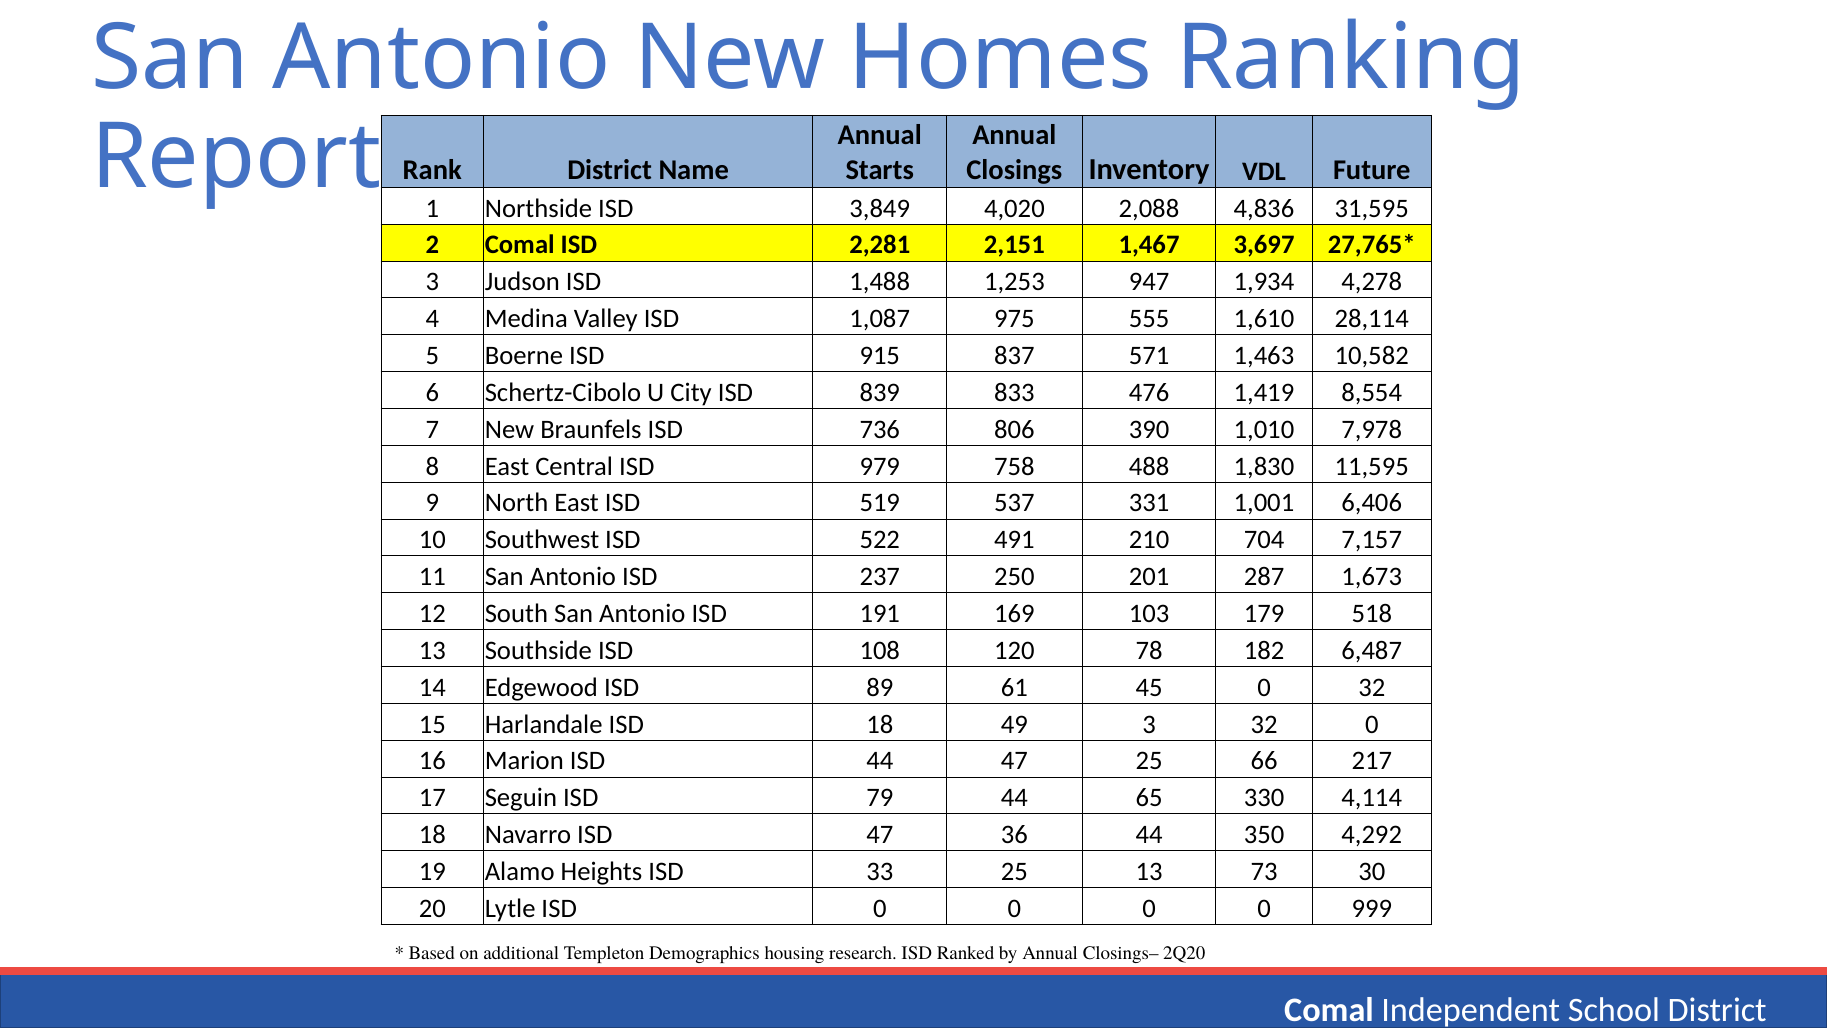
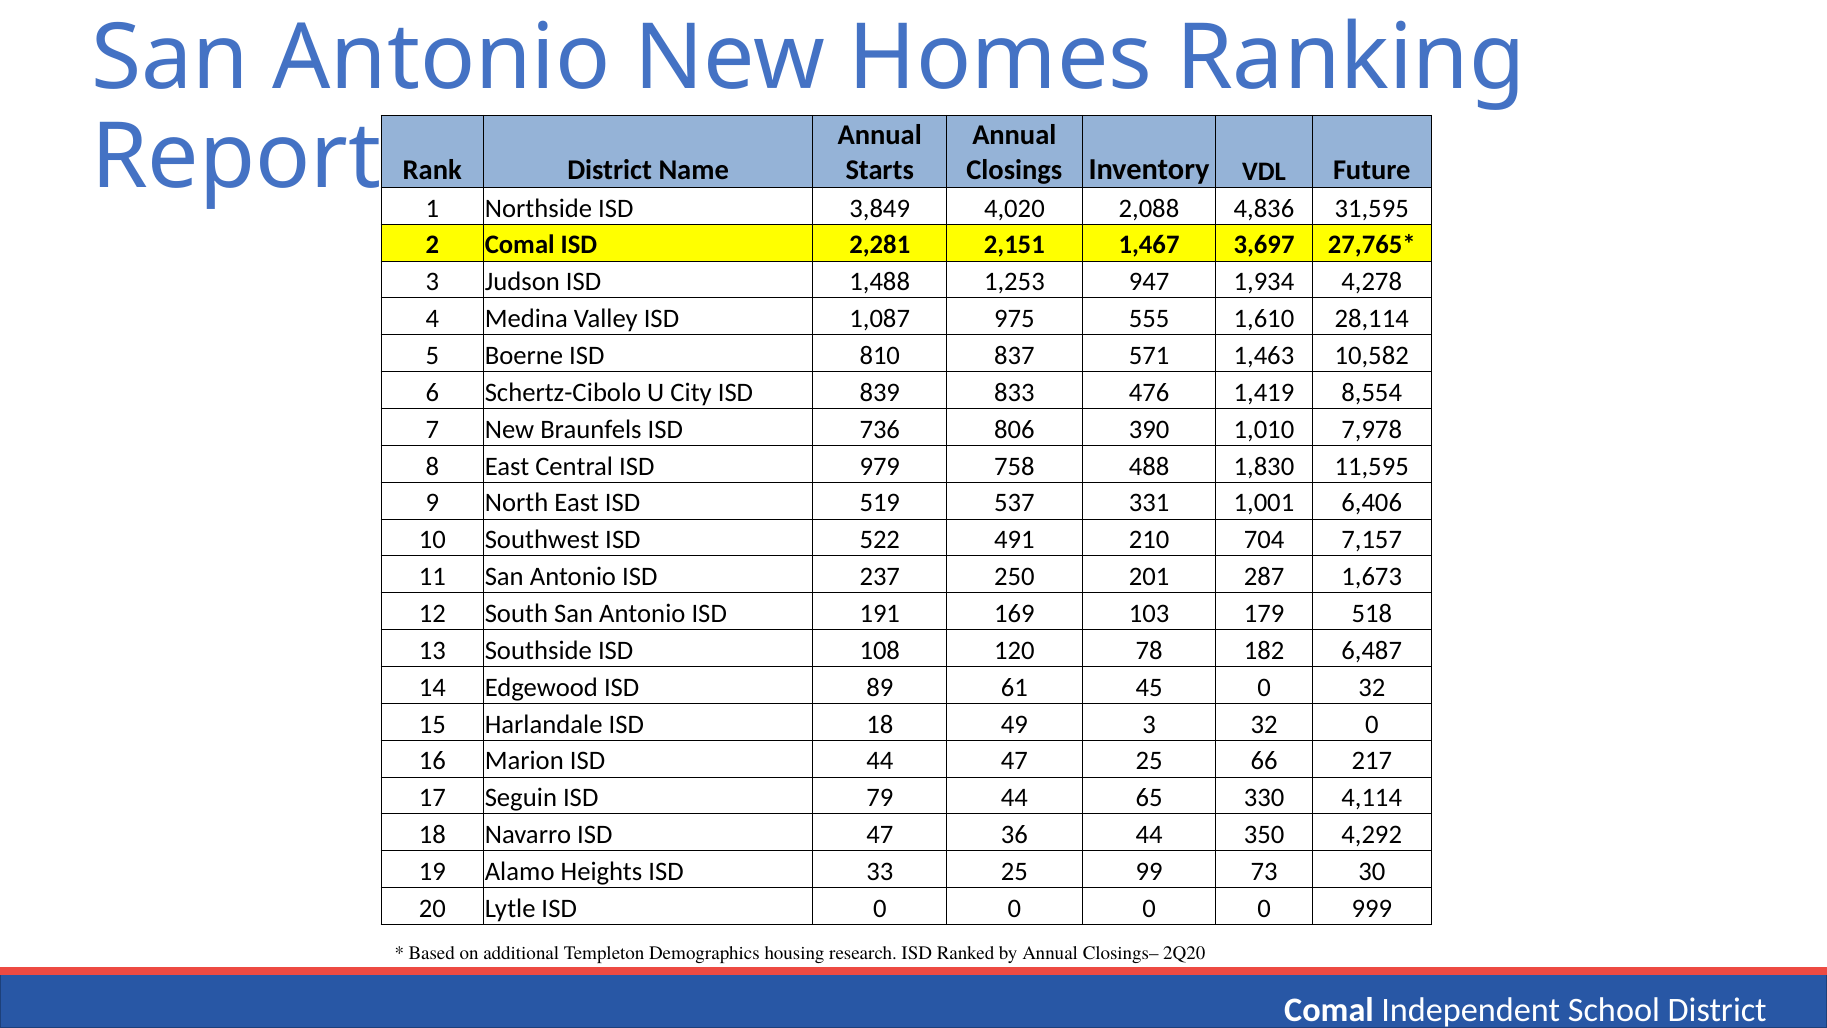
915: 915 -> 810
25 13: 13 -> 99
